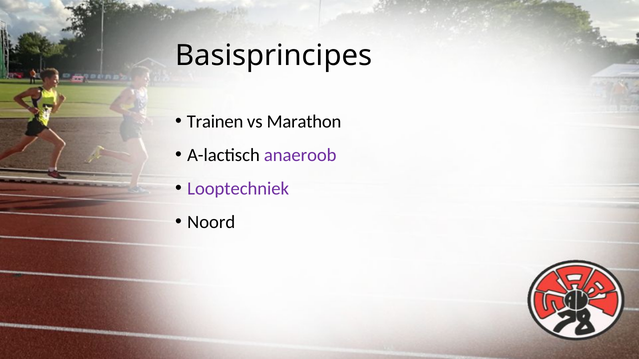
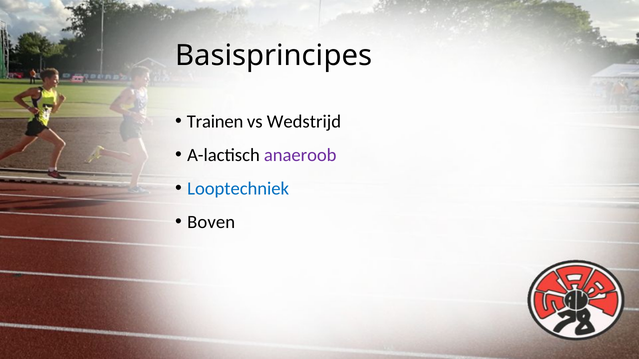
Marathon: Marathon -> Wedstrijd
Looptechniek colour: purple -> blue
Noord: Noord -> Boven
